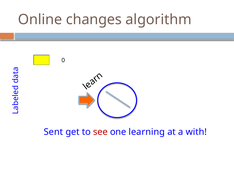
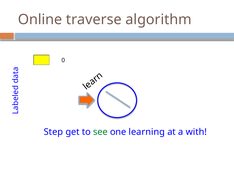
changes: changes -> traverse
Sent: Sent -> Step
see colour: red -> green
